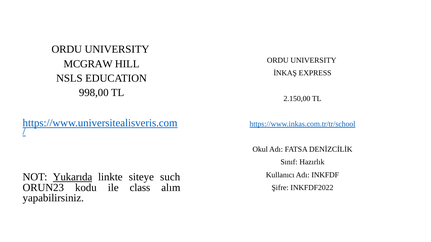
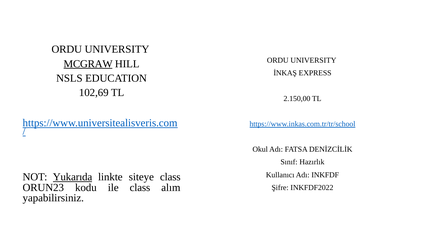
MCGRAW underline: none -> present
998,00: 998,00 -> 102,69
siteye such: such -> class
